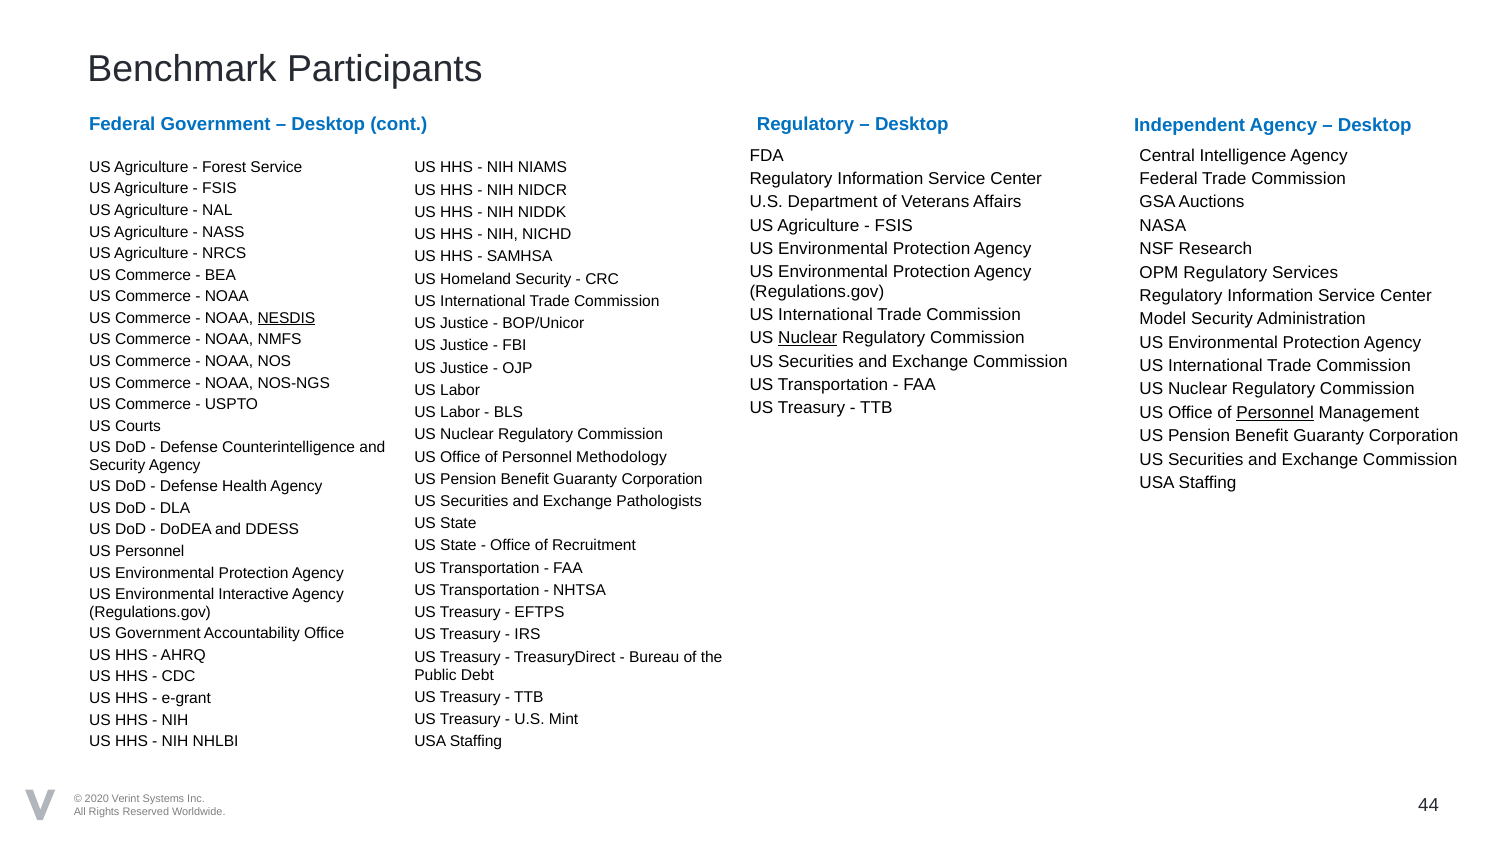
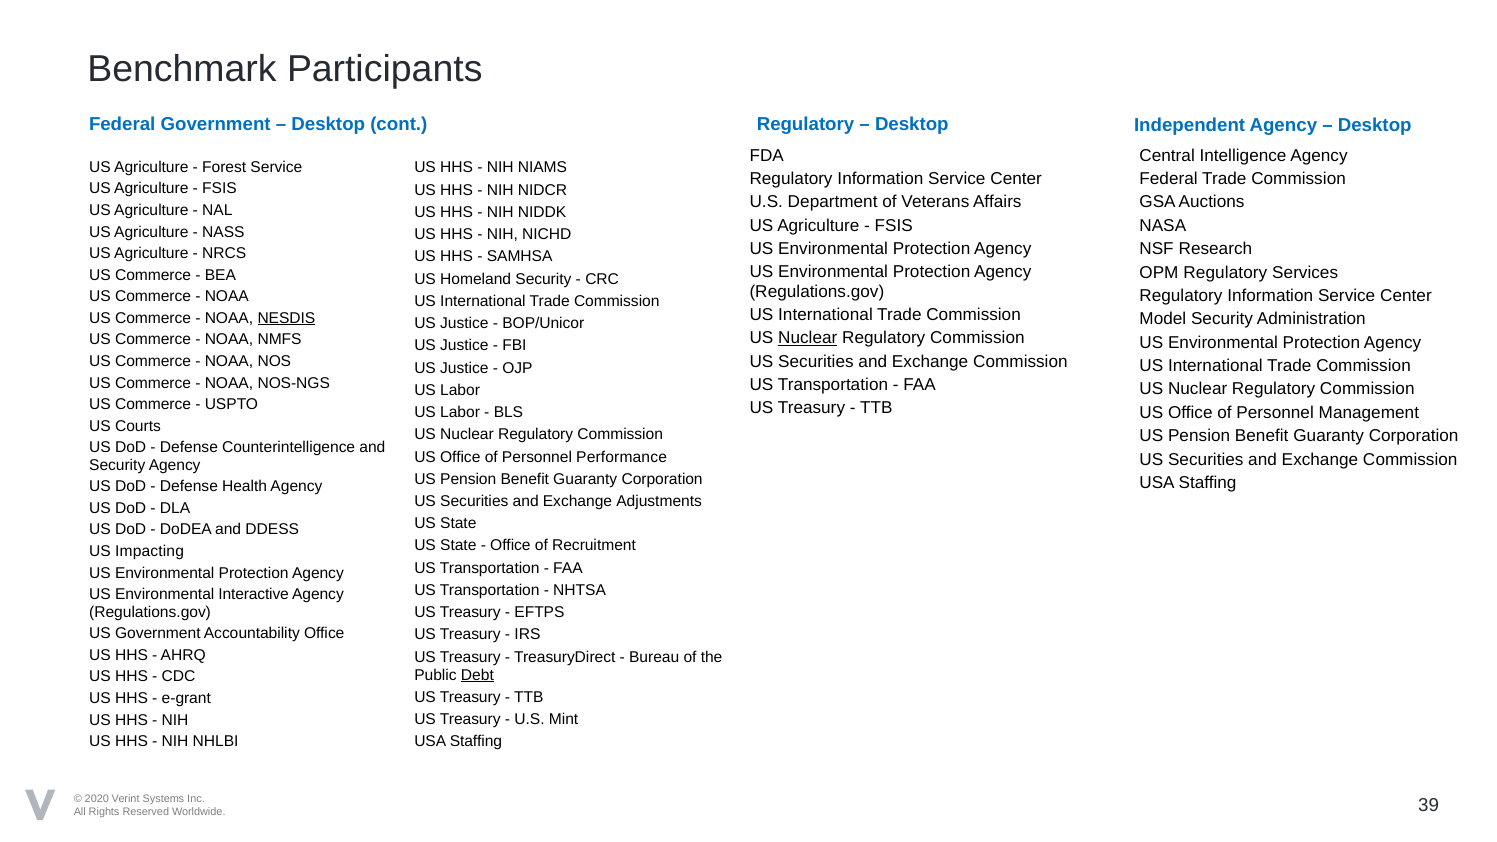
Personnel at (1275, 413) underline: present -> none
Methodology: Methodology -> Performance
Pathologists: Pathologists -> Adjustments
US Personnel: Personnel -> Impacting
Debt underline: none -> present
44: 44 -> 39
